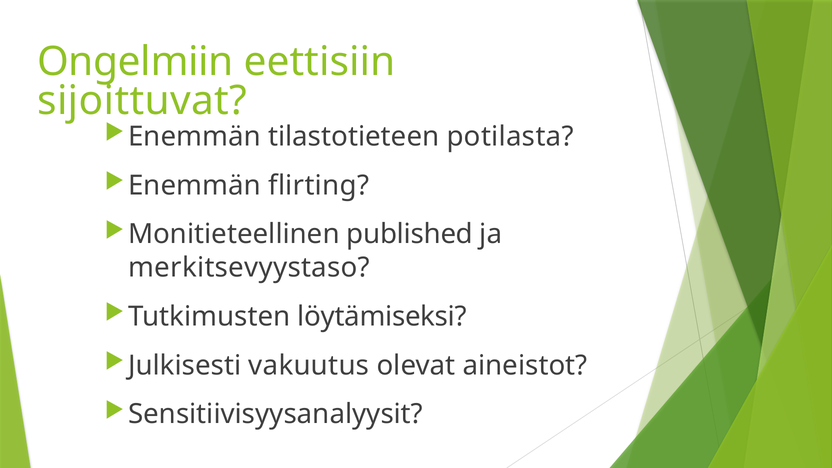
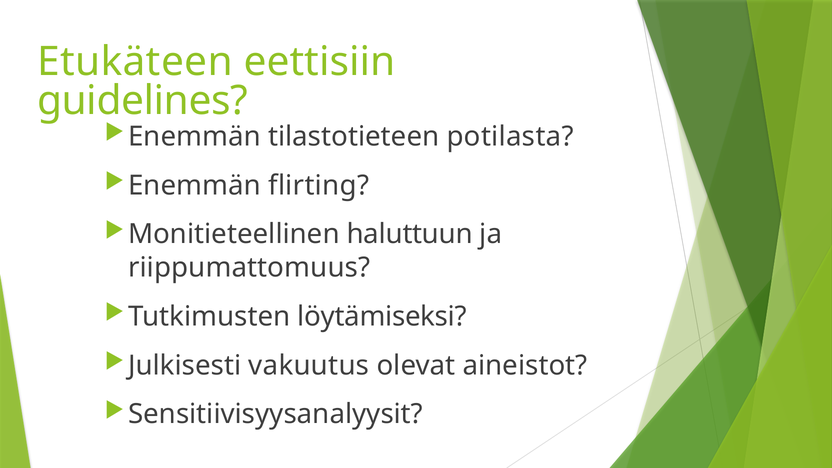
Ongelmiin: Ongelmiin -> Etukäteen
sijoittuvat: sijoittuvat -> guidelines
published: published -> haluttuun
merkitsevyystaso: merkitsevyystaso -> riippumattomuus
